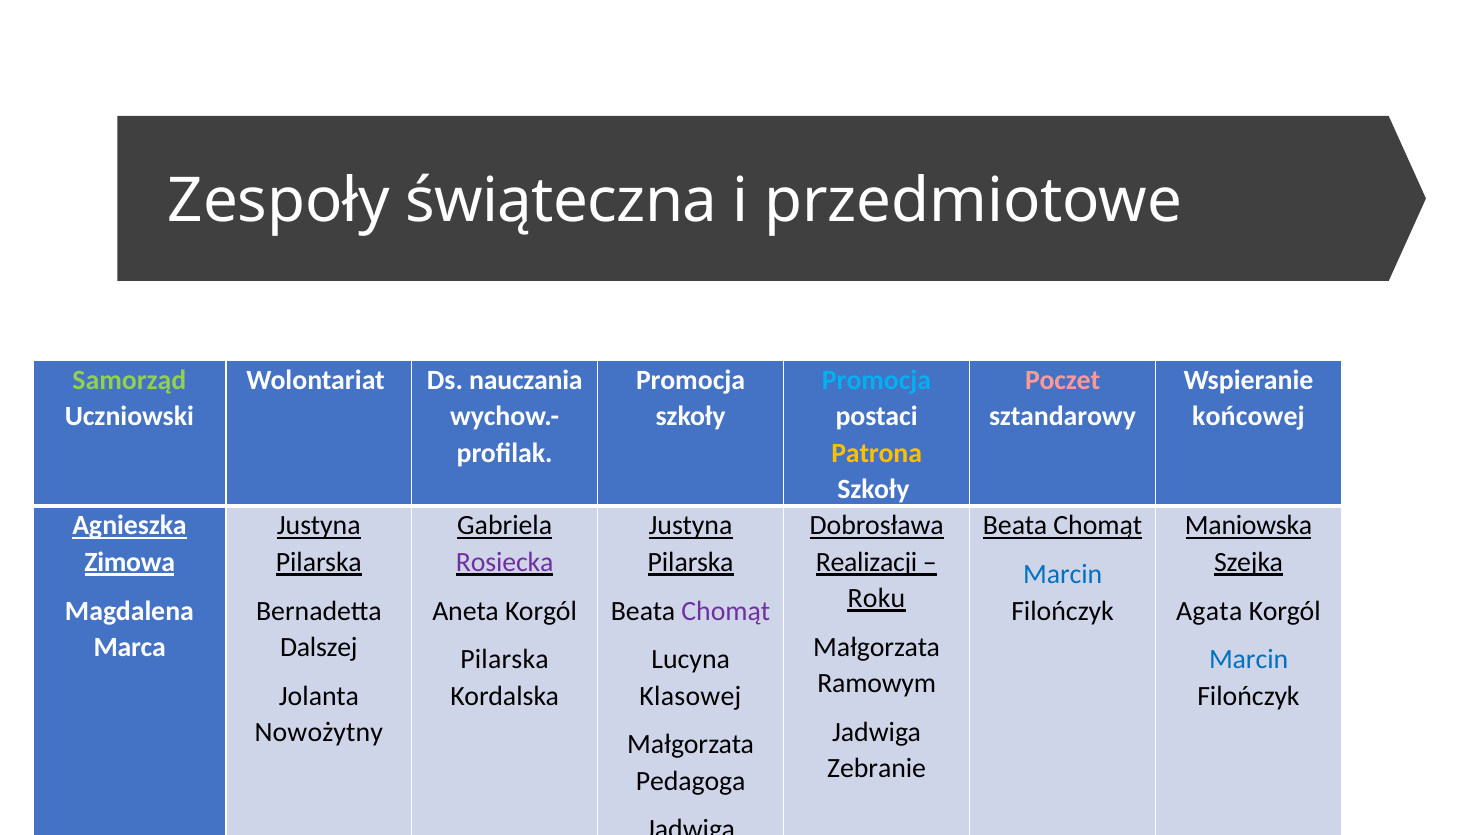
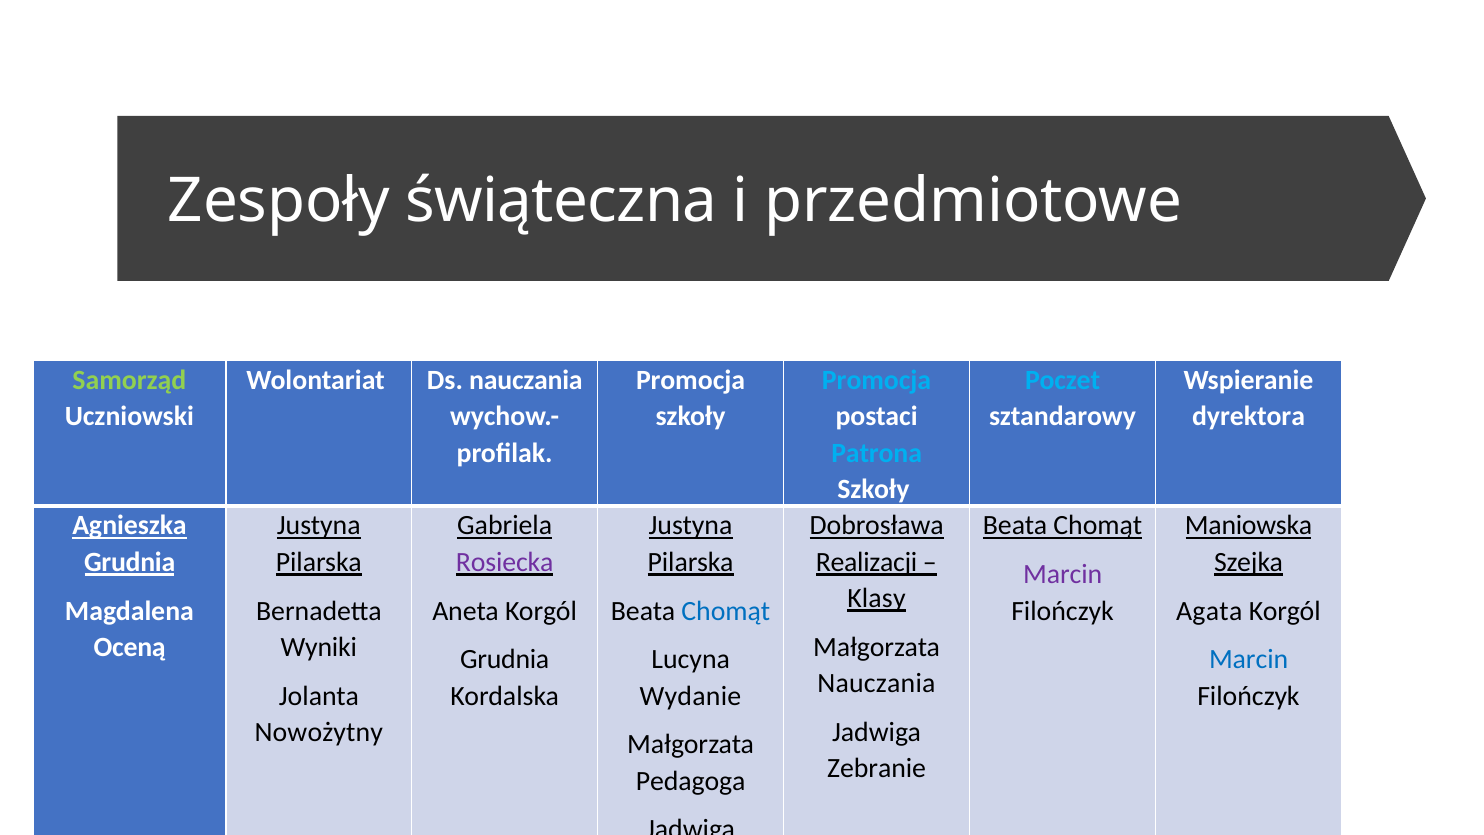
Poczet colour: pink -> light blue
końcowej: końcowej -> dyrektora
Patrona colour: yellow -> light blue
Zimowa at (130, 562): Zimowa -> Grudnia
Marcin at (1063, 574) colour: blue -> purple
Roku: Roku -> Klasy
Chomąt at (726, 611) colour: purple -> blue
Marca: Marca -> Oceną
Dalszej: Dalszej -> Wyniki
Pilarska at (505, 659): Pilarska -> Grudnia
Ramowym at (877, 683): Ramowym -> Nauczania
Klasowej: Klasowej -> Wydanie
